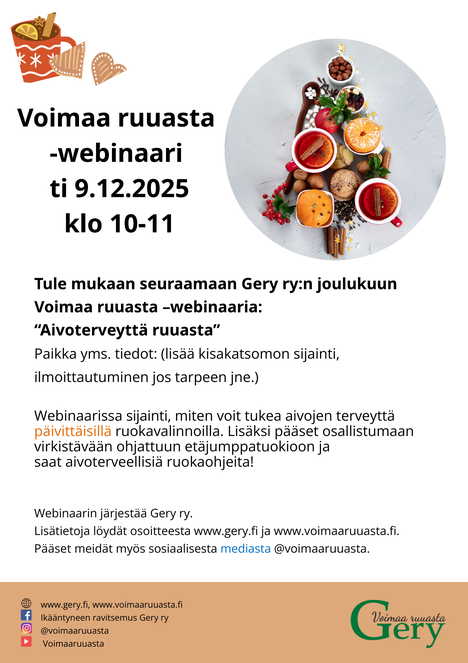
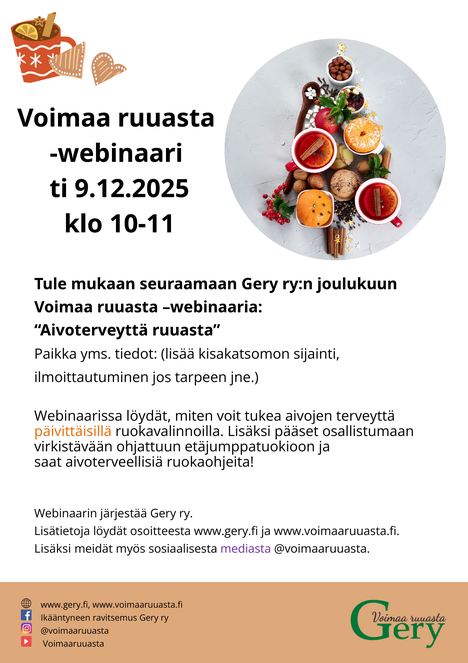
Webinaarissa sijainti: sijainti -> löydät
Pääset at (53, 548): Pääset -> Lisäksi
mediasta colour: blue -> purple
